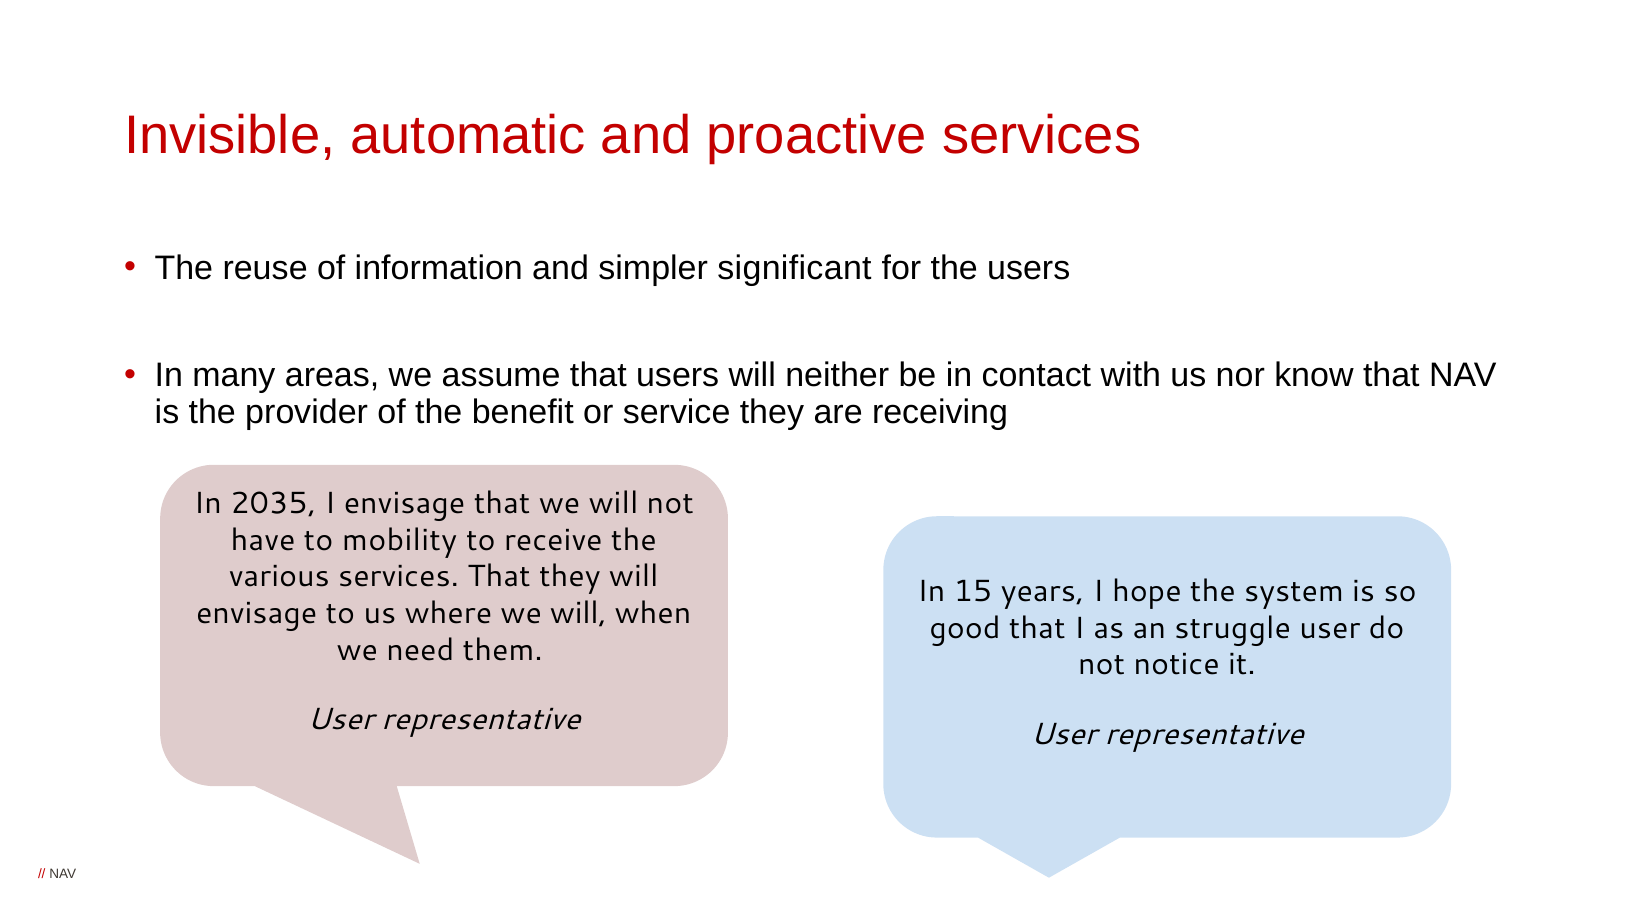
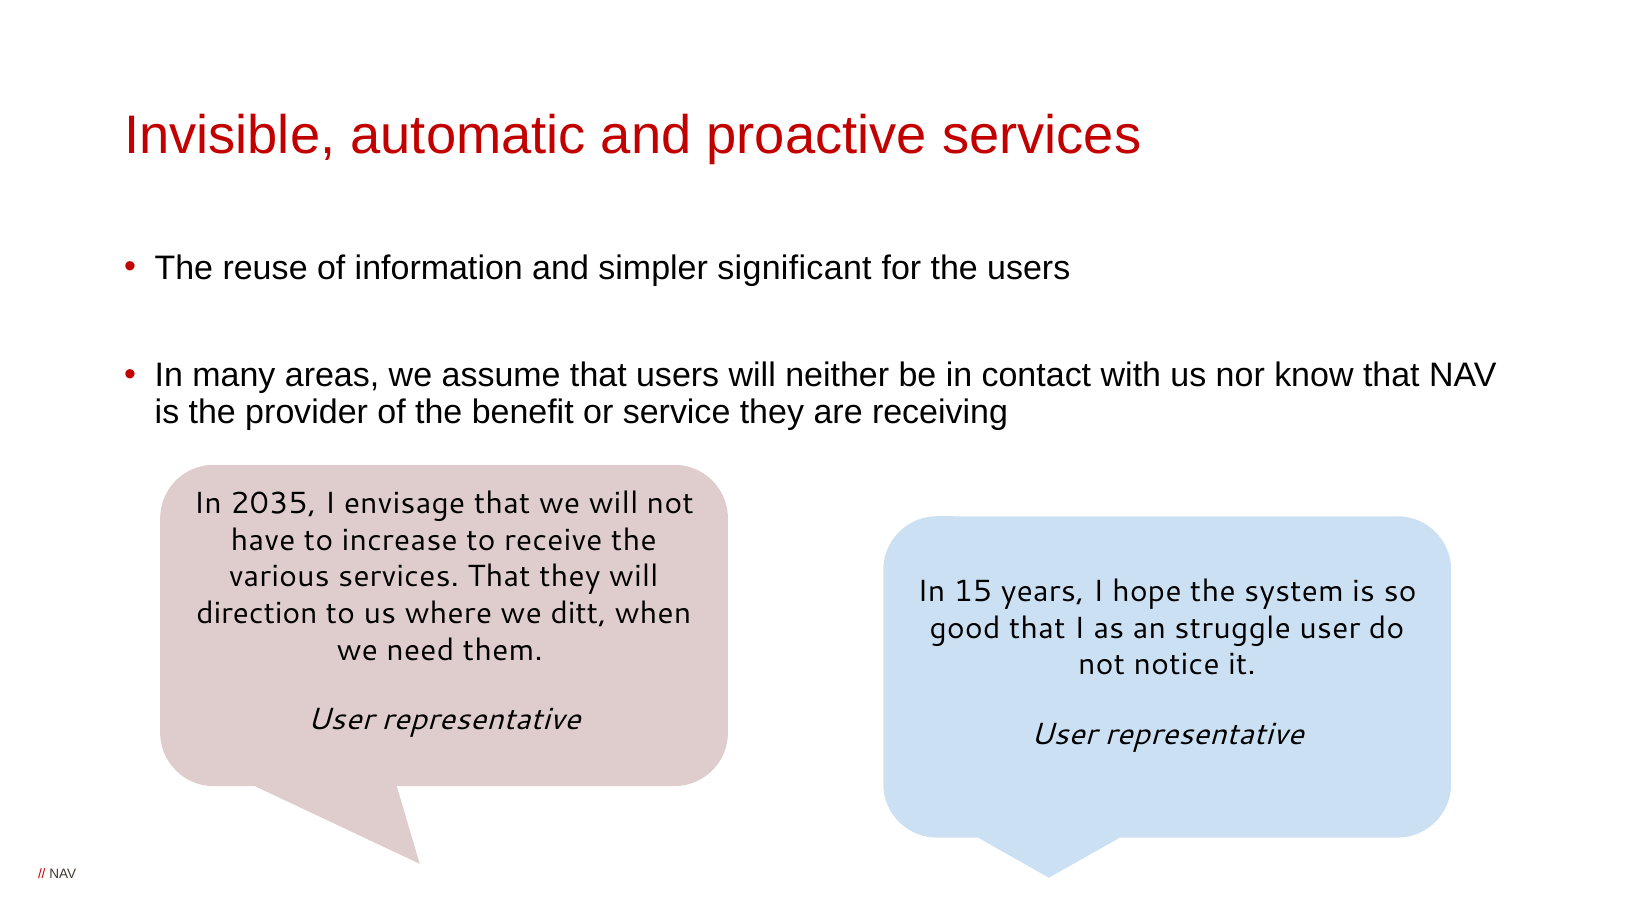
mobility: mobility -> increase
envisage at (257, 614): envisage -> direction
where we will: will -> ditt
